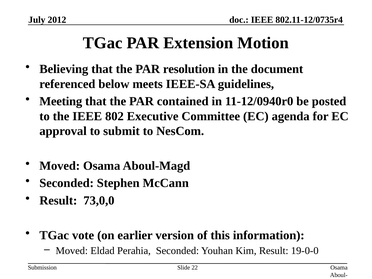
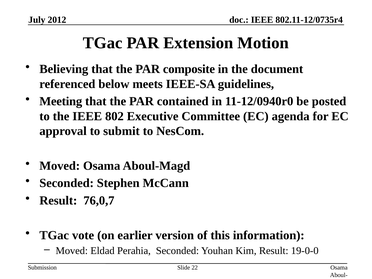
resolution: resolution -> composite
73,0,0: 73,0,0 -> 76,0,7
